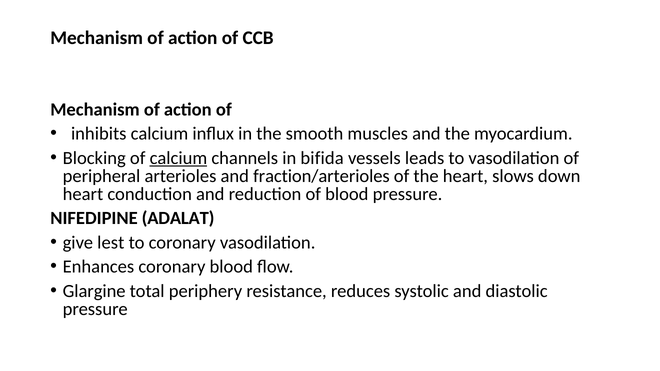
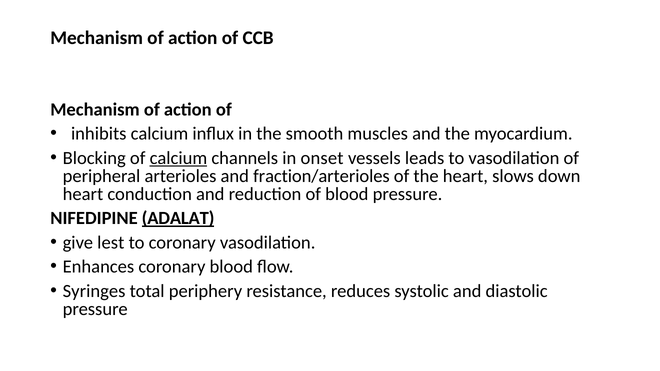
bifida: bifida -> onset
ADALAT underline: none -> present
Glargine: Glargine -> Syringes
